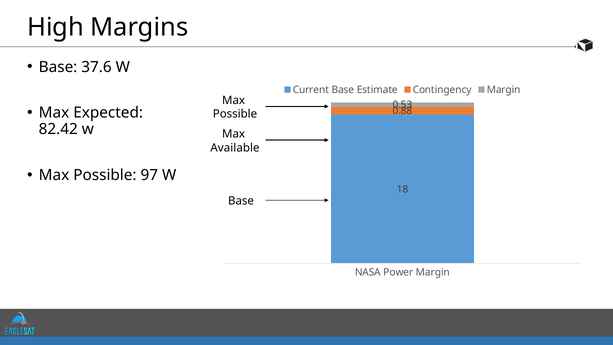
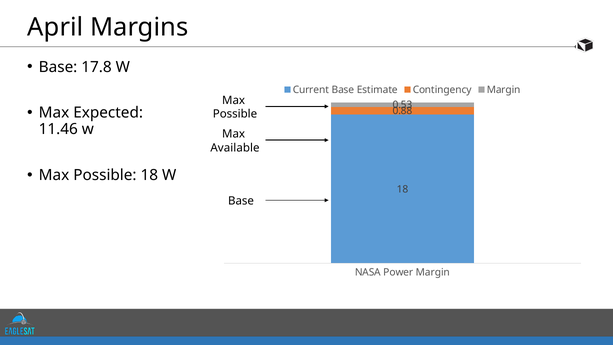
High: High -> April
37.6: 37.6 -> 17.8
82.42: 82.42 -> 11.46
Possible 97: 97 -> 18
